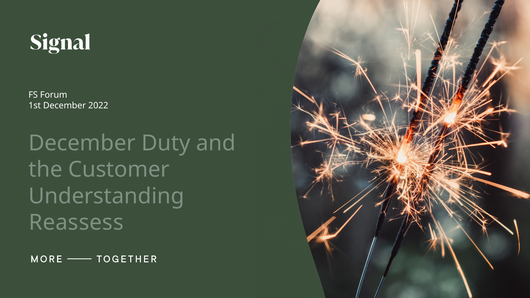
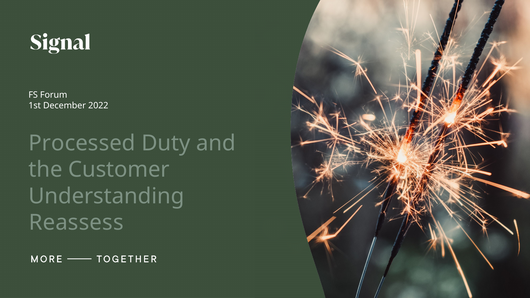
December at (82, 143): December -> Processed
